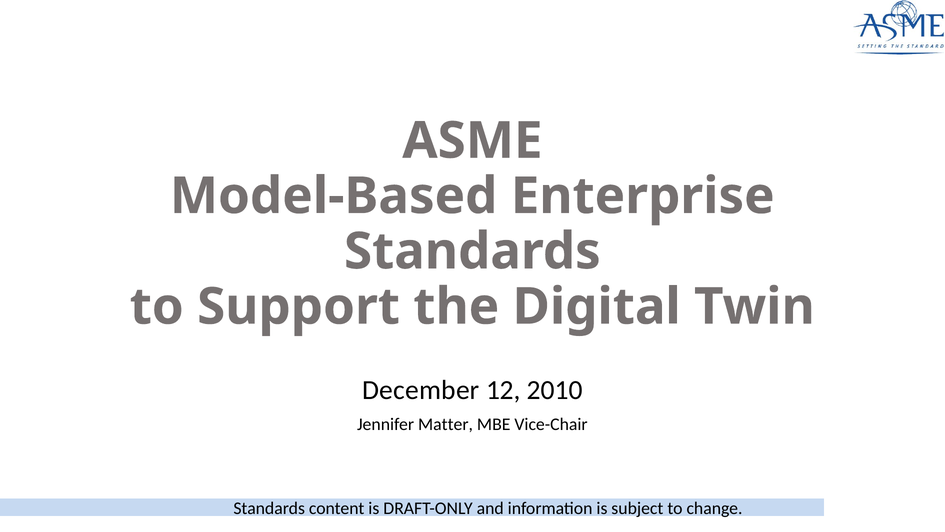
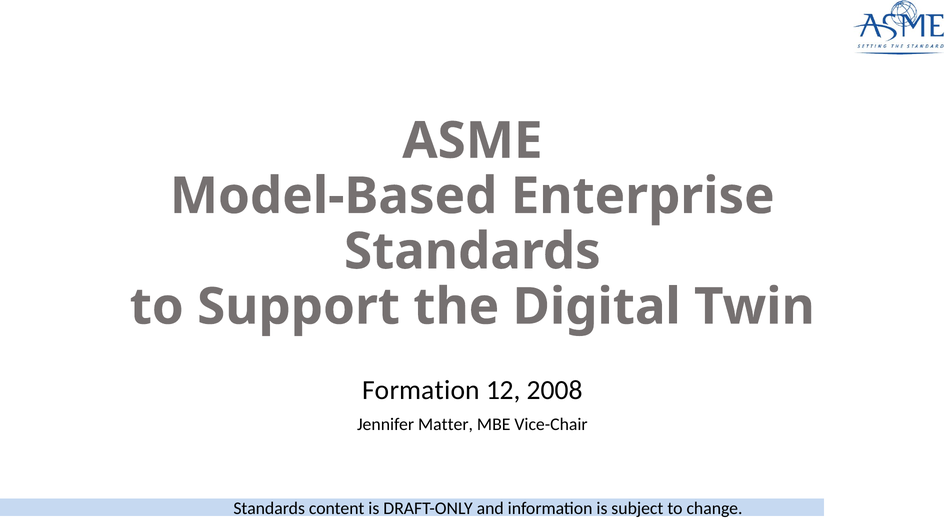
December: December -> Formation
2010: 2010 -> 2008
